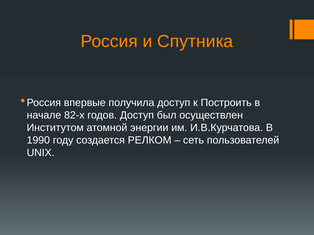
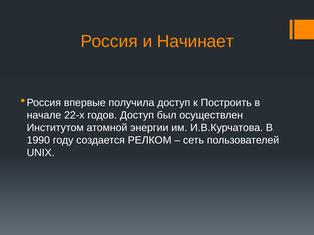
Спутника: Спутника -> Начинает
82-х: 82-х -> 22-х
